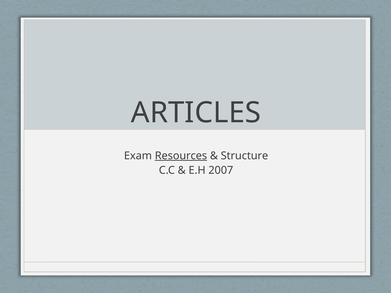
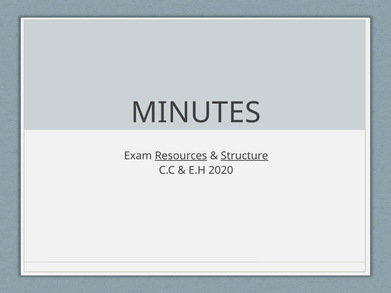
ARTICLES: ARTICLES -> MINUTES
Structure underline: none -> present
2007: 2007 -> 2020
